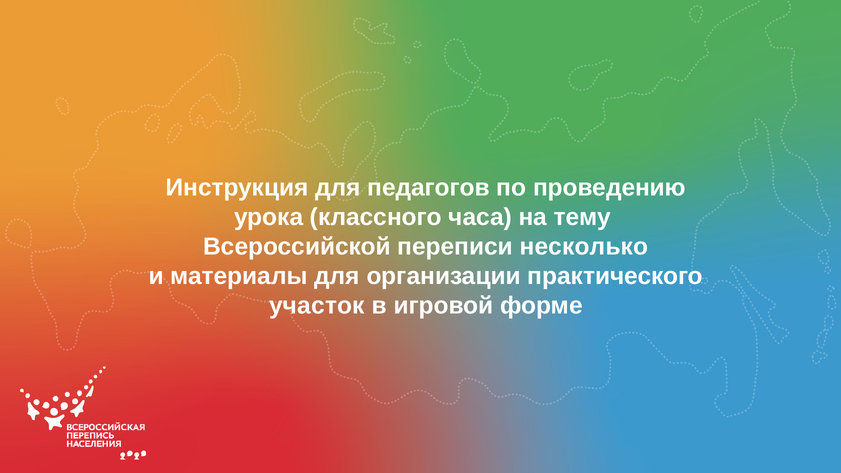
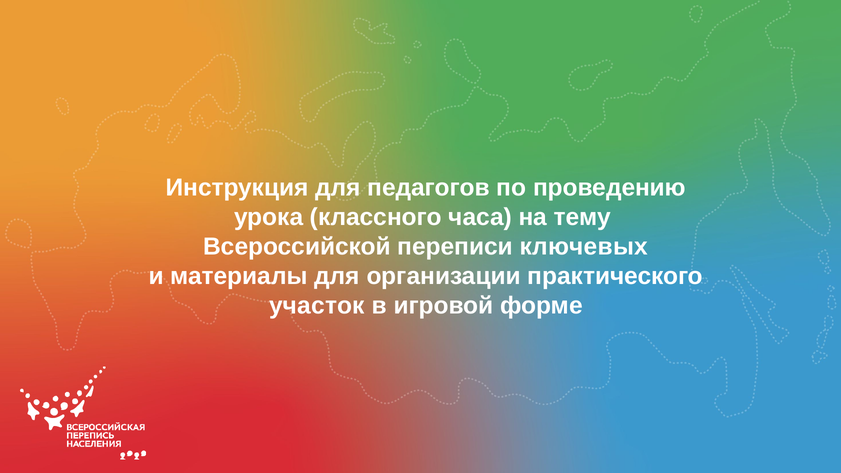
несколько: несколько -> ключевых
